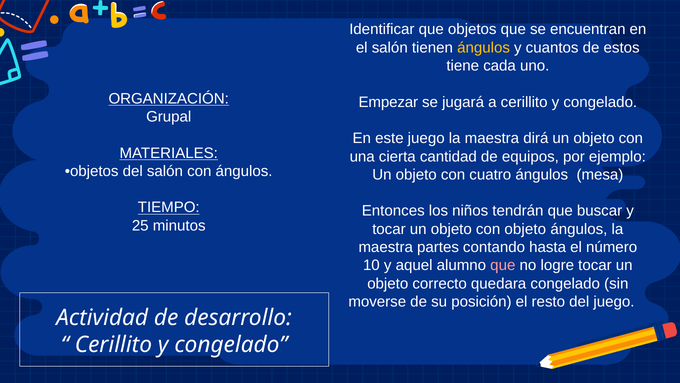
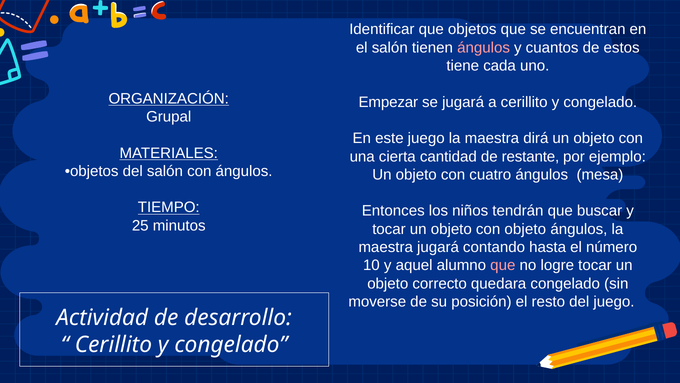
ángulos at (484, 48) colour: yellow -> pink
equipos: equipos -> restante
maestra partes: partes -> jugará
